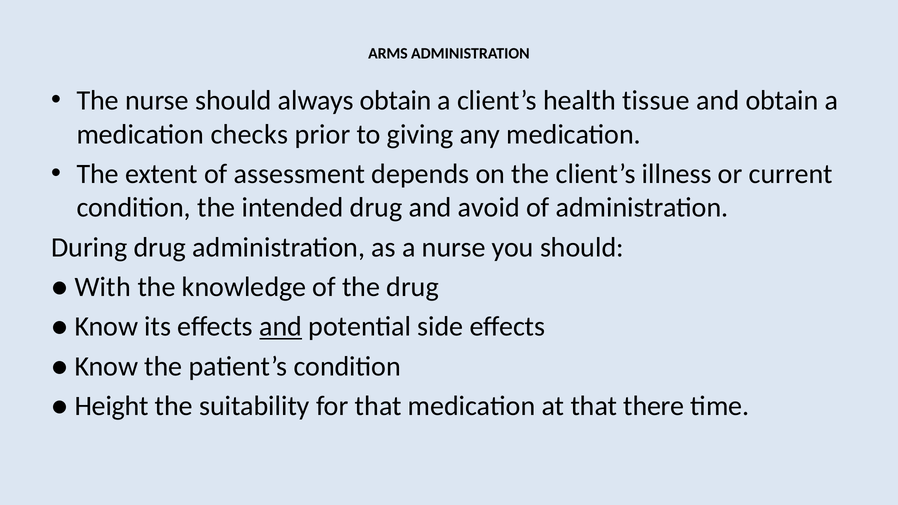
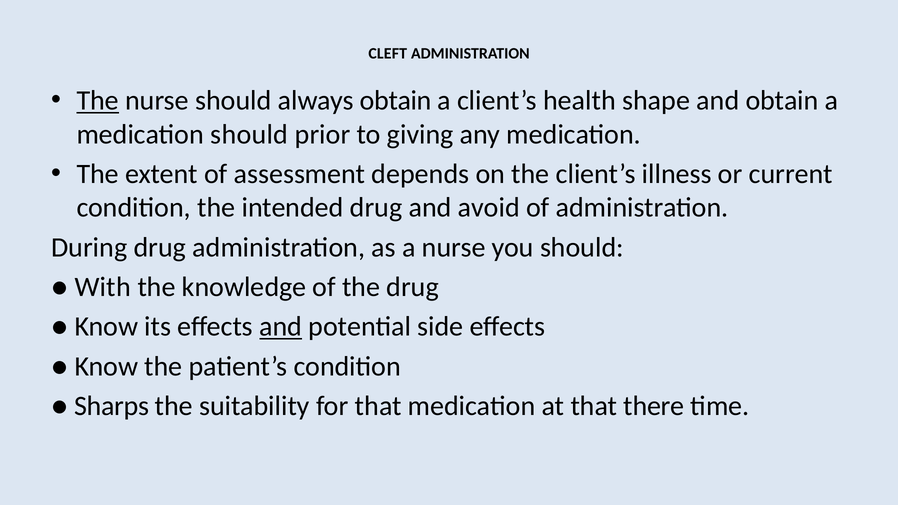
ARMS: ARMS -> CLEFT
The at (98, 101) underline: none -> present
tissue: tissue -> shape
medication checks: checks -> should
Height: Height -> Sharps
